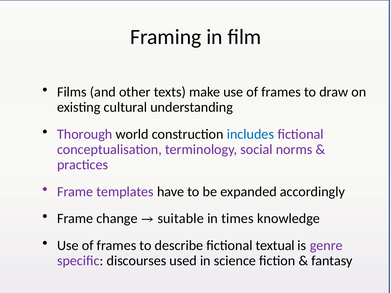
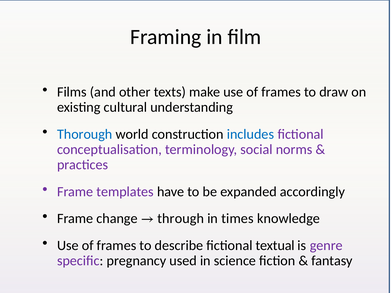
Thorough colour: purple -> blue
suitable: suitable -> through
discourses: discourses -> pregnancy
